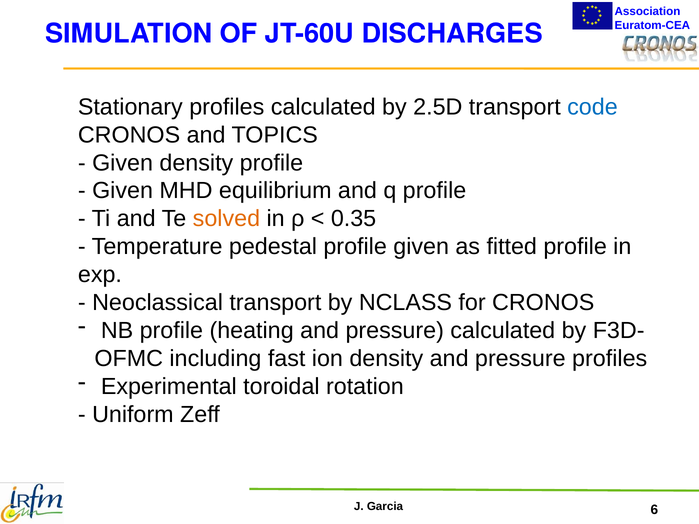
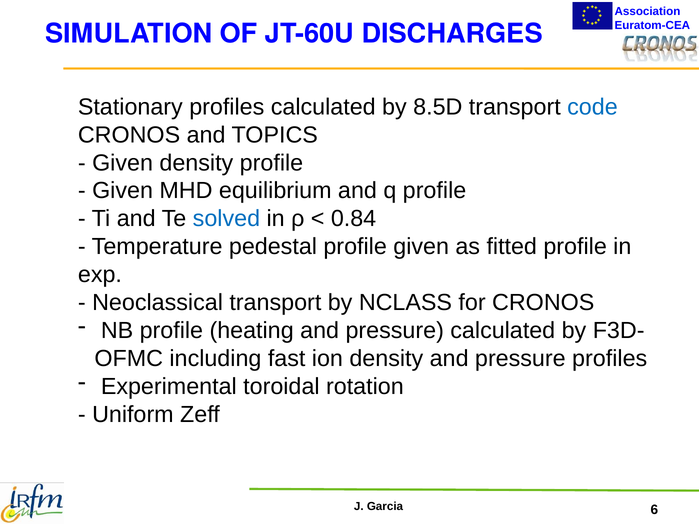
2.5D: 2.5D -> 8.5D
solved colour: orange -> blue
0.35: 0.35 -> 0.84
